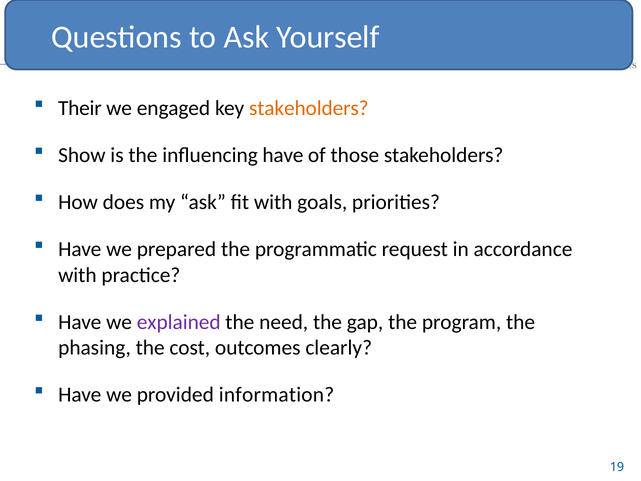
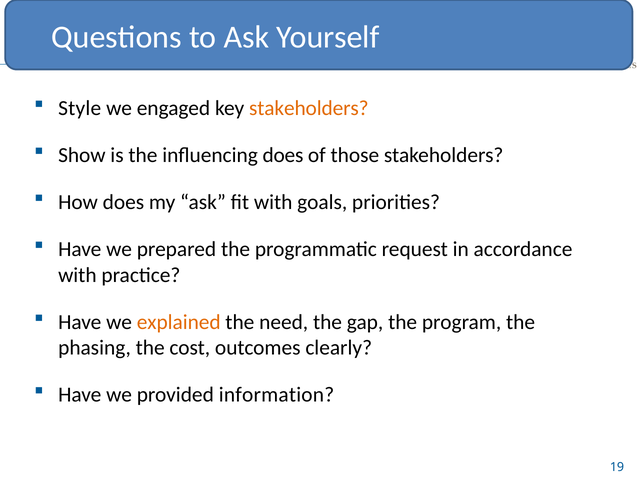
Their: Their -> Style
influencing have: have -> does
explained colour: purple -> orange
